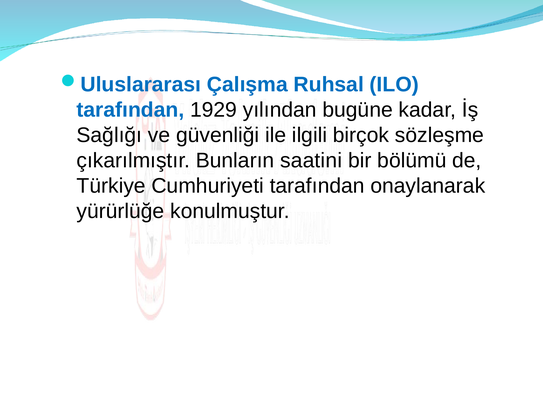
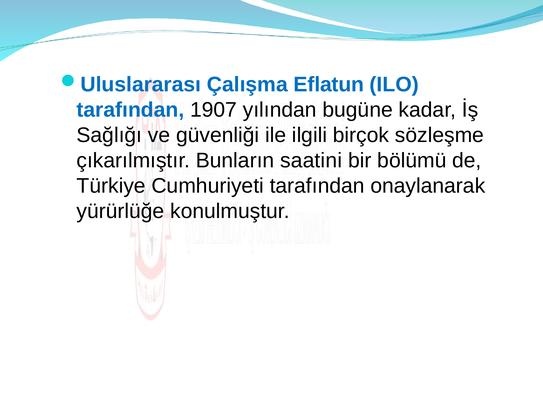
Ruhsal: Ruhsal -> Eflatun
1929: 1929 -> 1907
